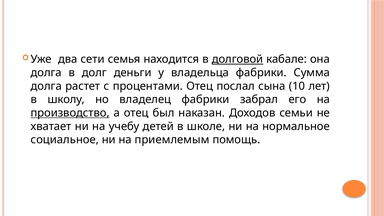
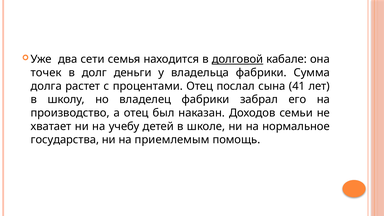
долга at (46, 73): долга -> точек
10: 10 -> 41
производство underline: present -> none
социальное: социальное -> государства
